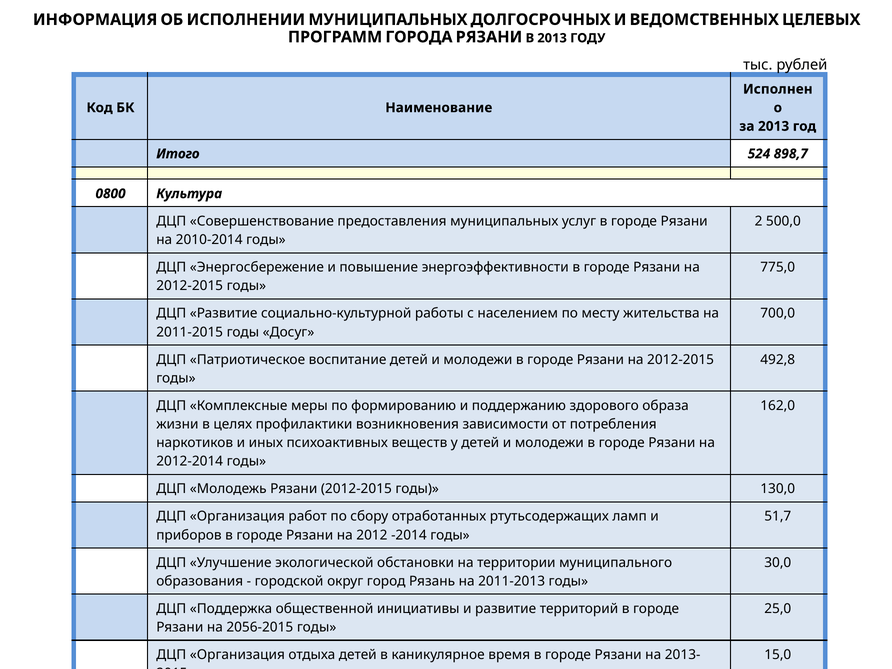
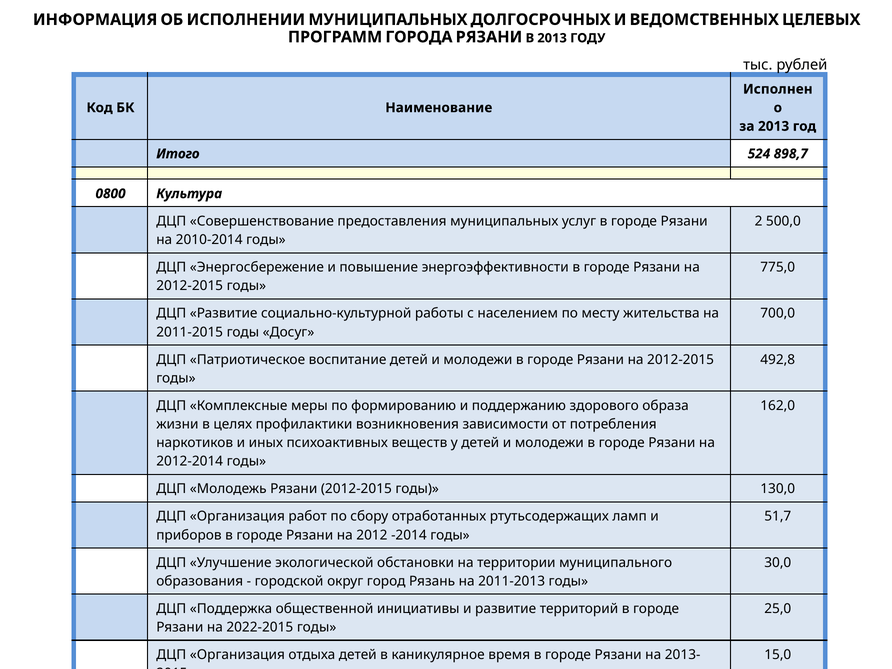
2056-2015: 2056-2015 -> 2022-2015
